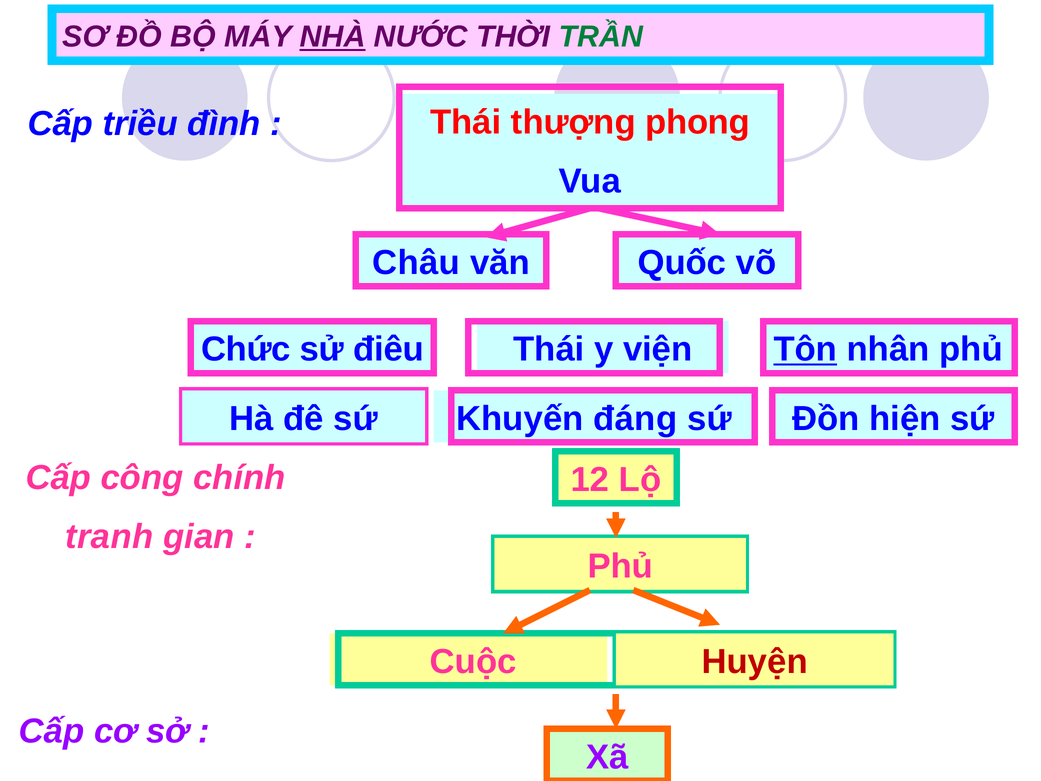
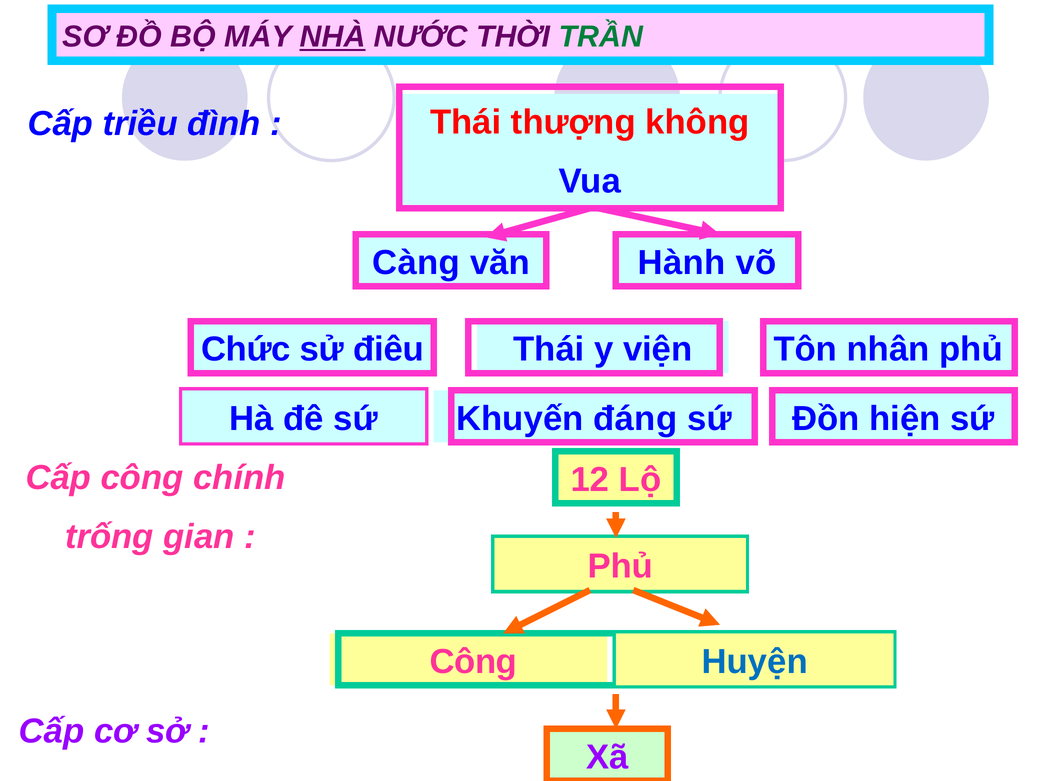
phong: phong -> không
Châu: Châu -> Càng
Quốc: Quốc -> Hành
Tôn underline: present -> none
tranh: tranh -> trống
Cuộc at (473, 662): Cuộc -> Công
Huyện colour: red -> blue
